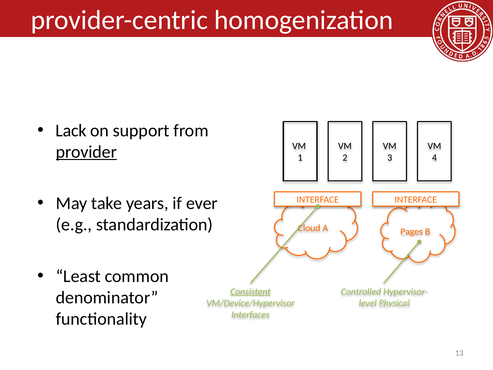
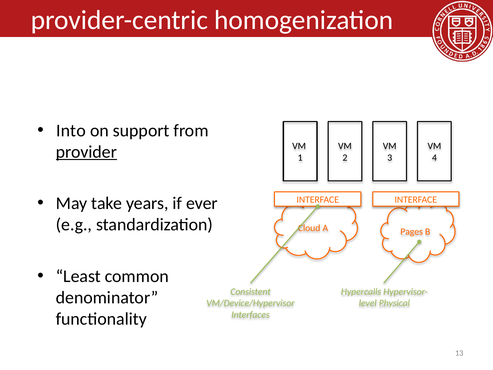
Lack: Lack -> Into
Consistent underline: present -> none
Controlled: Controlled -> Hypercalls
